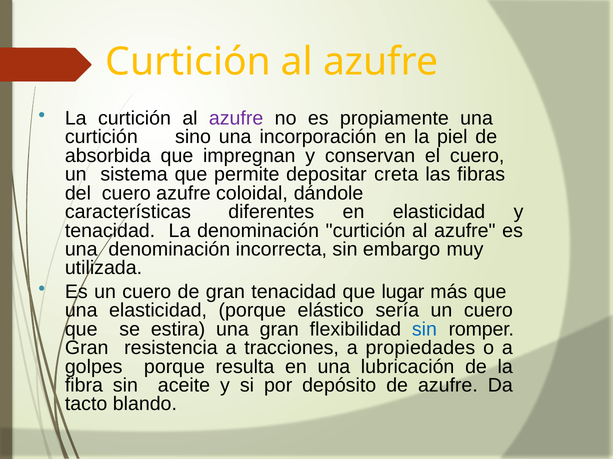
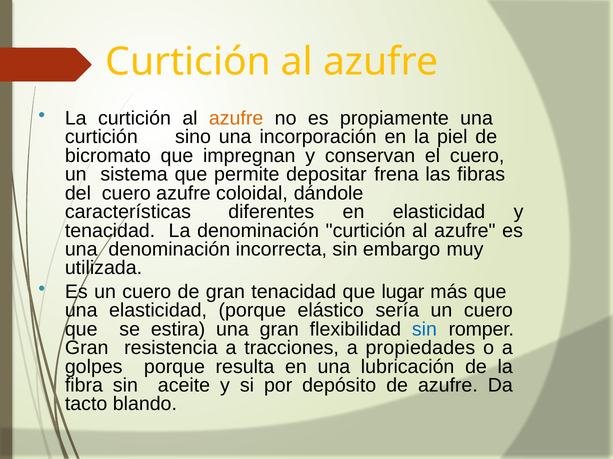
azufre at (236, 118) colour: purple -> orange
absorbida: absorbida -> bicromato
creta: creta -> frena
